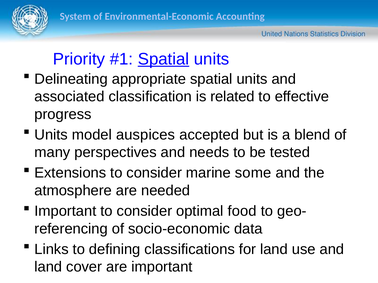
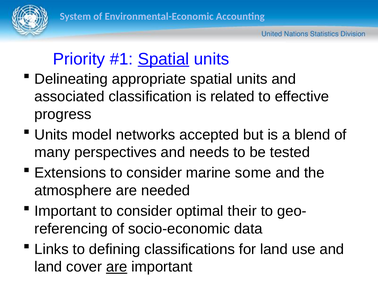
auspices: auspices -> networks
food: food -> their
are at (117, 267) underline: none -> present
